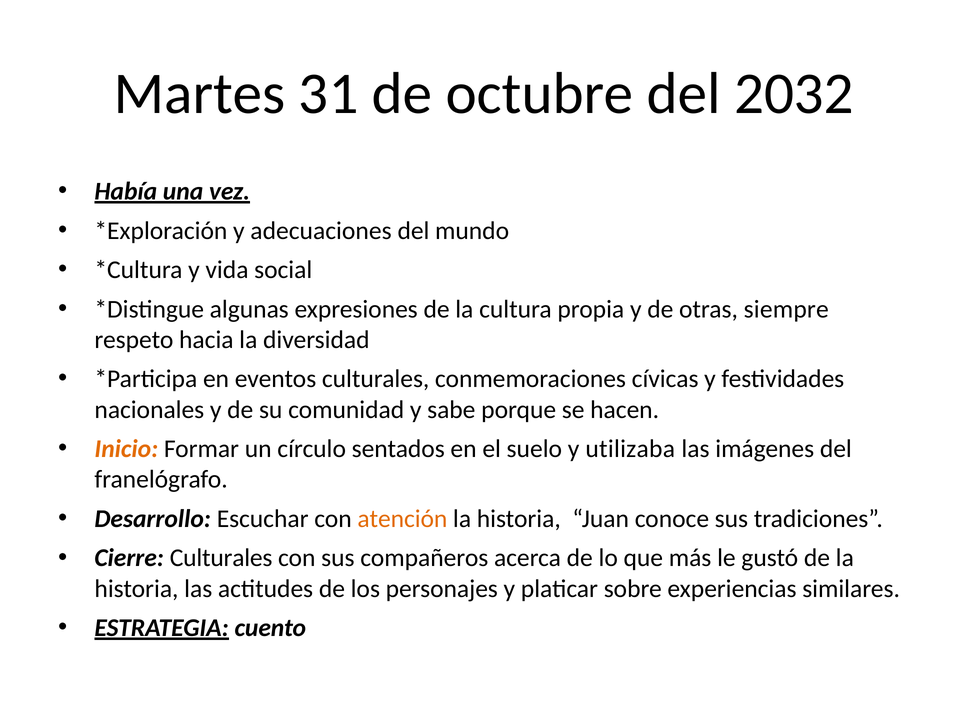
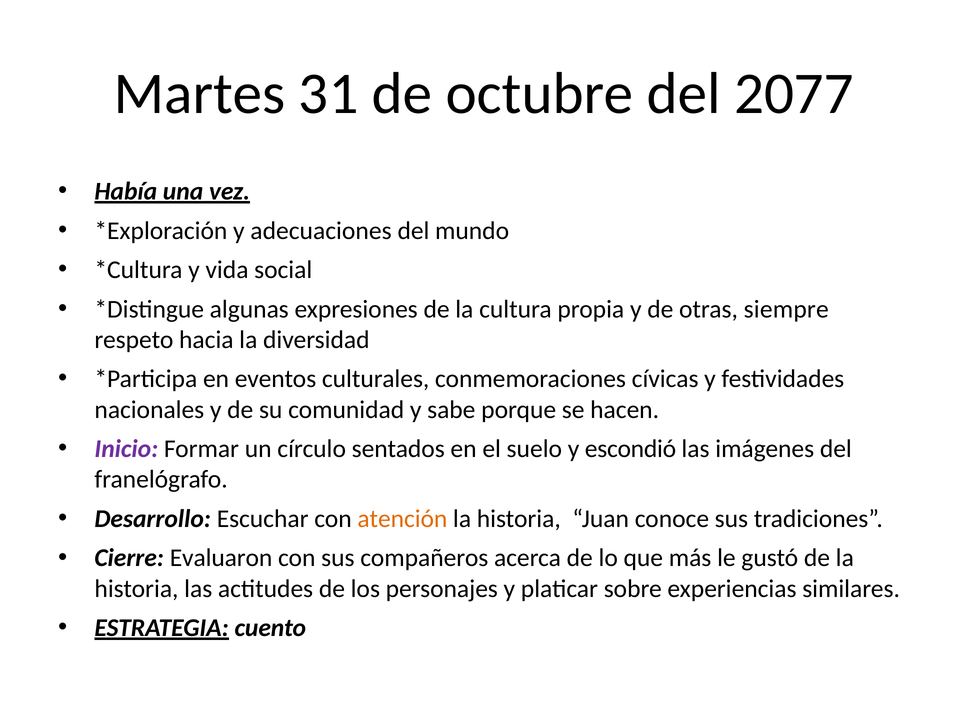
2032: 2032 -> 2077
Inicio colour: orange -> purple
utilizaba: utilizaba -> escondió
Cierre Culturales: Culturales -> Evaluaron
